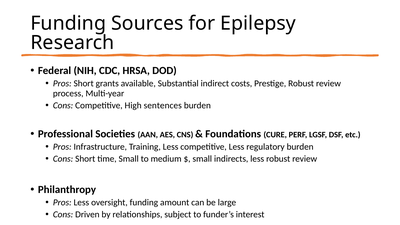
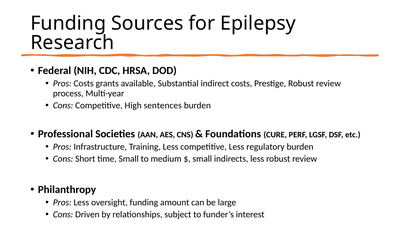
Pros Short: Short -> Costs
